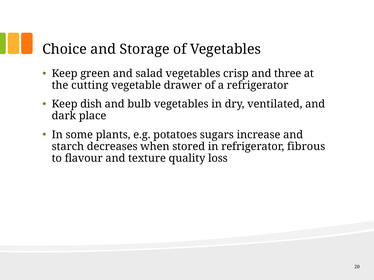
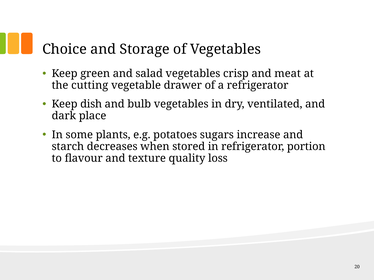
three: three -> meat
fibrous: fibrous -> portion
